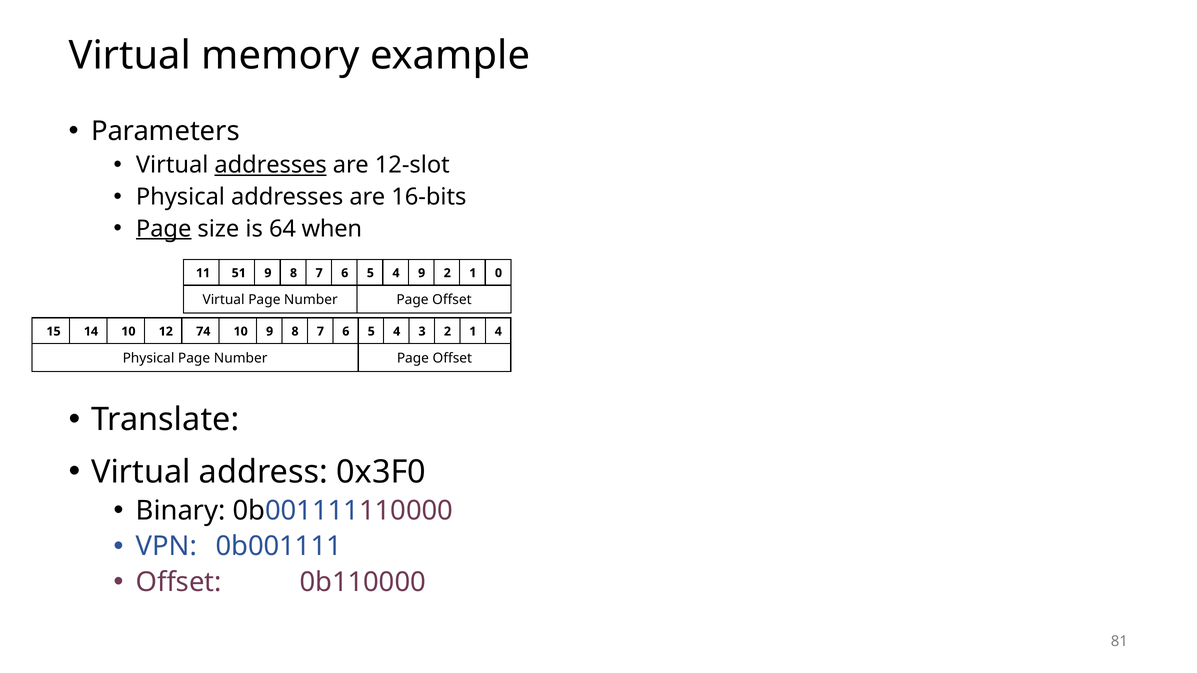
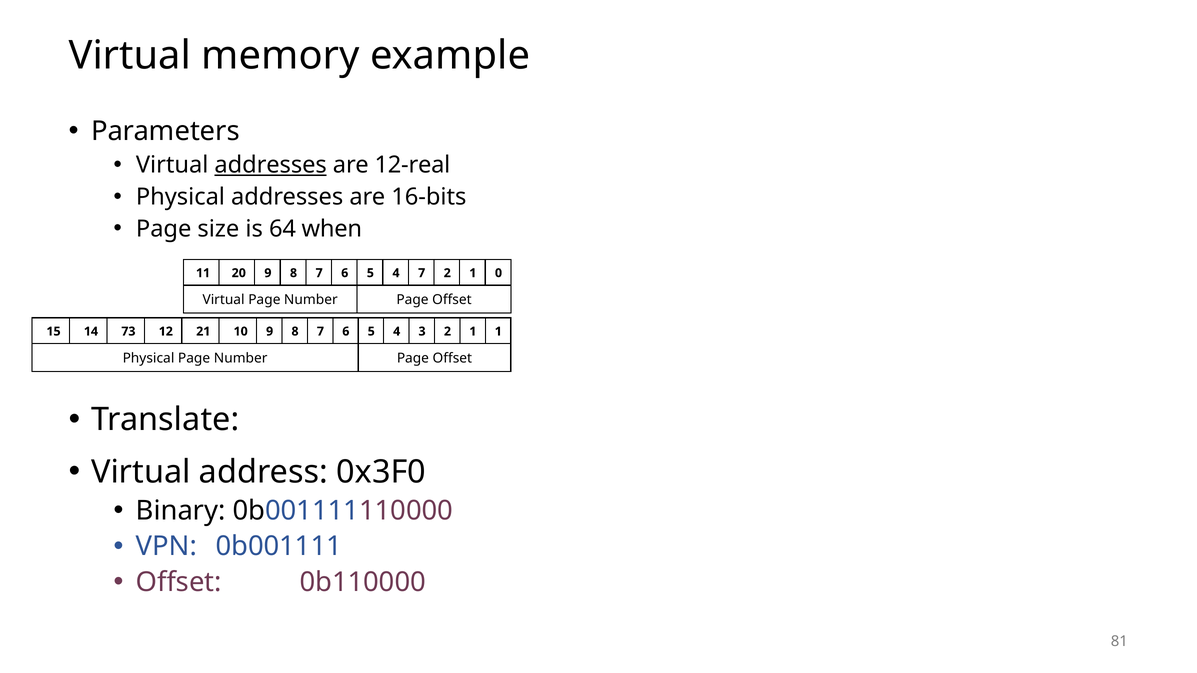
12-slot: 12-slot -> 12-real
Page at (164, 229) underline: present -> none
51: 51 -> 20
4 9: 9 -> 7
14 10: 10 -> 73
74: 74 -> 21
1 4: 4 -> 1
